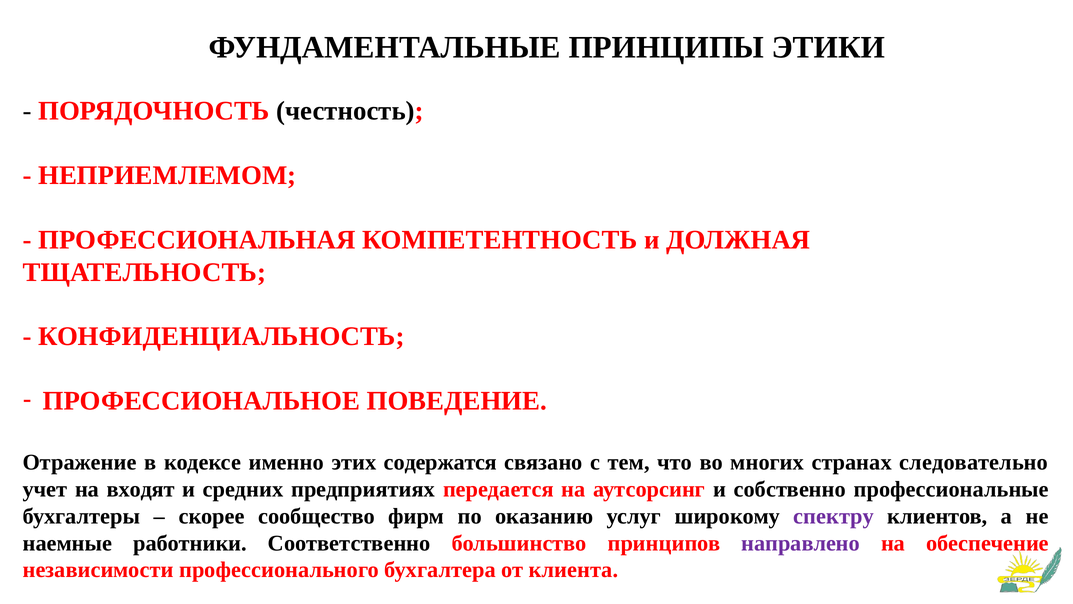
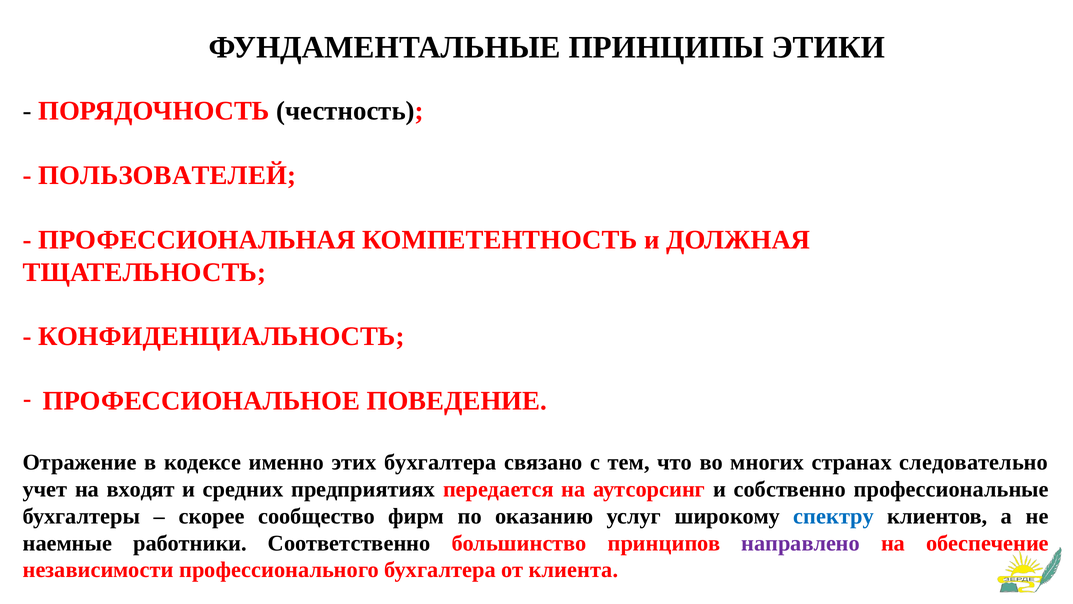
НЕПРИЕМЛЕМОМ: НЕПРИЕМЛЕМОМ -> ПОЛЬЗОВАТЕЛЕЙ
этих содержатся: содержатся -> бухгалтера
спектру colour: purple -> blue
